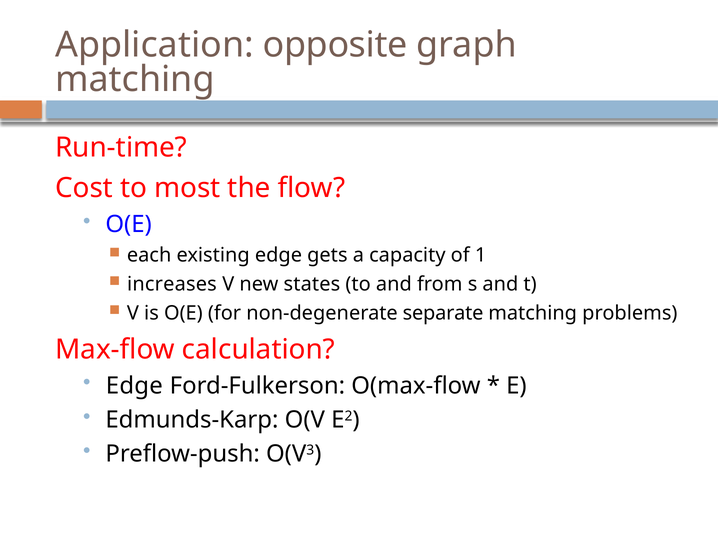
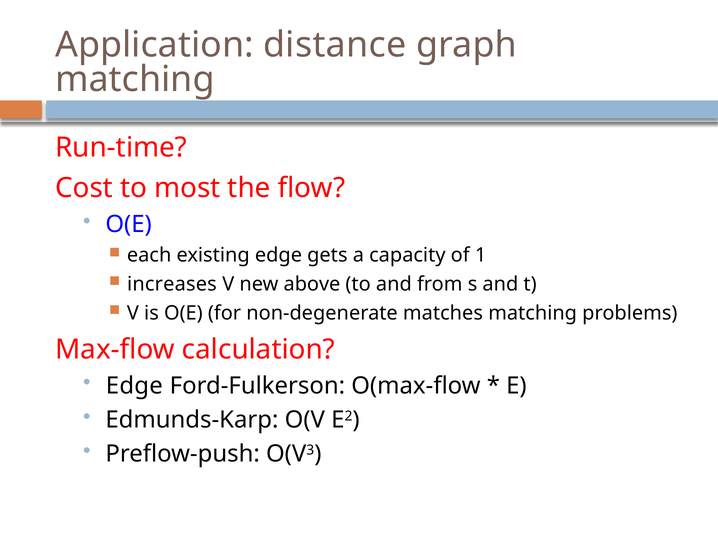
opposite: opposite -> distance
states: states -> above
separate: separate -> matches
